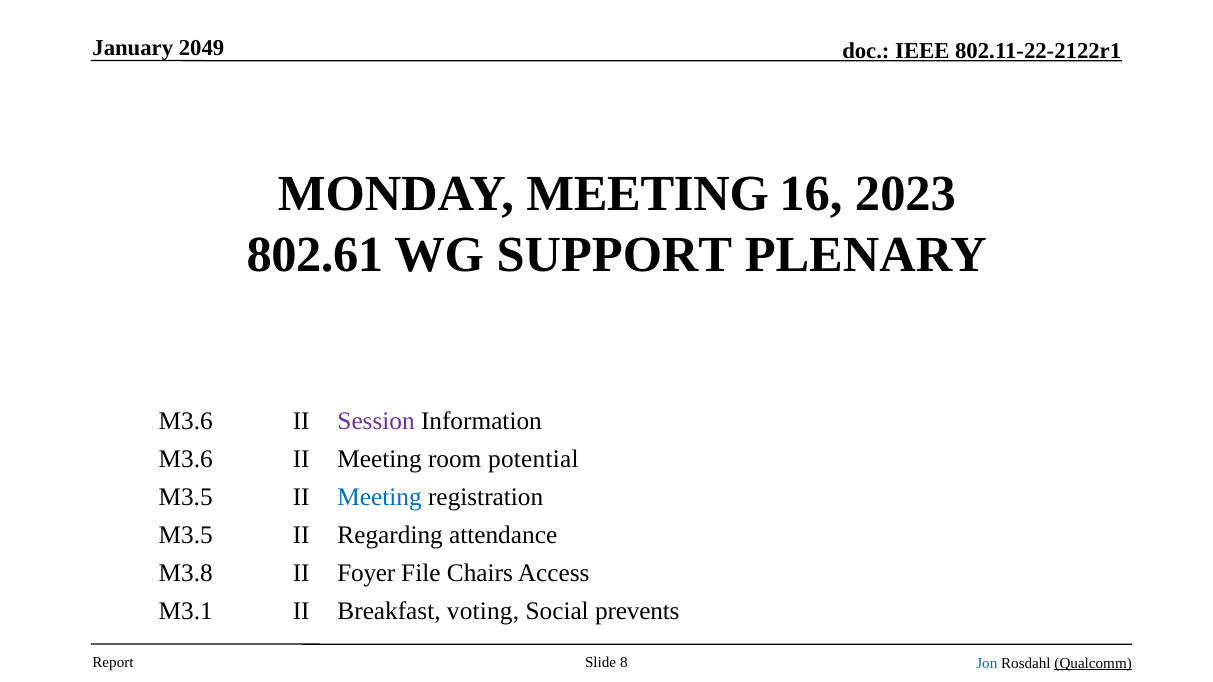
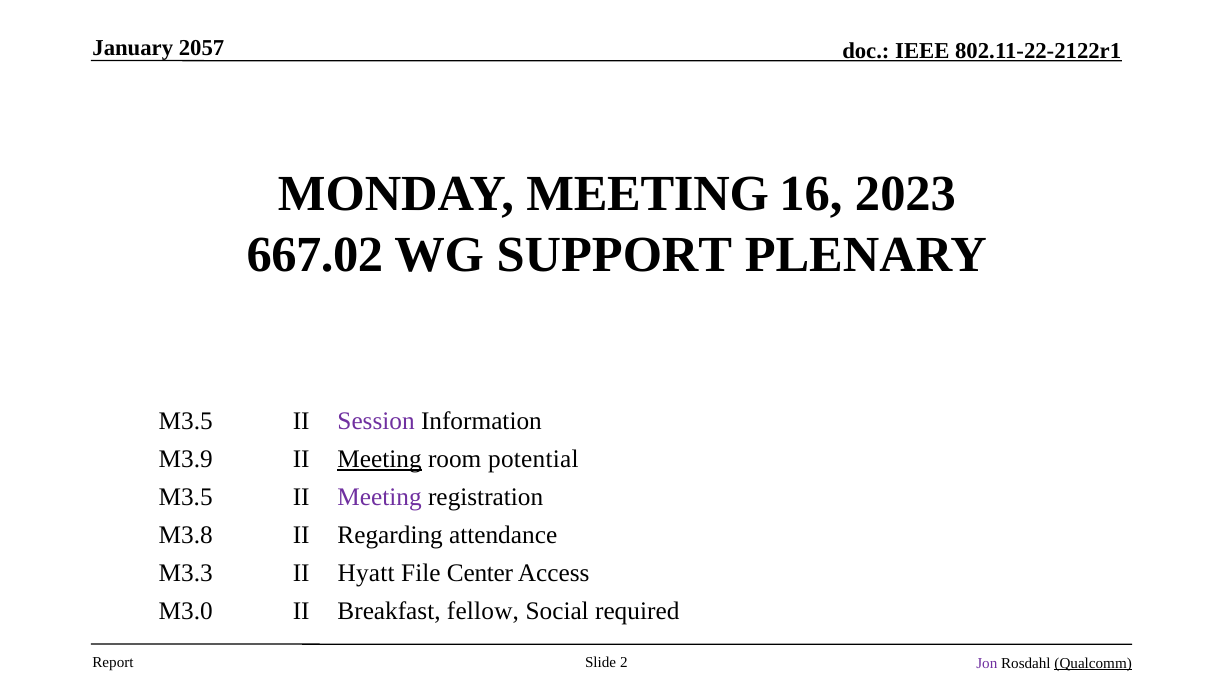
2049: 2049 -> 2057
802.61: 802.61 -> 667.02
M3.6 at (186, 422): M3.6 -> M3.5
M3.6 at (186, 459): M3.6 -> M3.9
Meeting at (380, 459) underline: none -> present
Meeting at (380, 497) colour: blue -> purple
M3.5 at (186, 535): M3.5 -> M3.8
M3.8: M3.8 -> M3.3
Foyer: Foyer -> Hyatt
Chairs: Chairs -> Center
M3.1: M3.1 -> M3.0
voting: voting -> fellow
prevents: prevents -> required
8: 8 -> 2
Jon colour: blue -> purple
